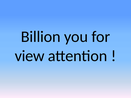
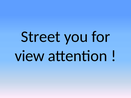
Billion: Billion -> Street
